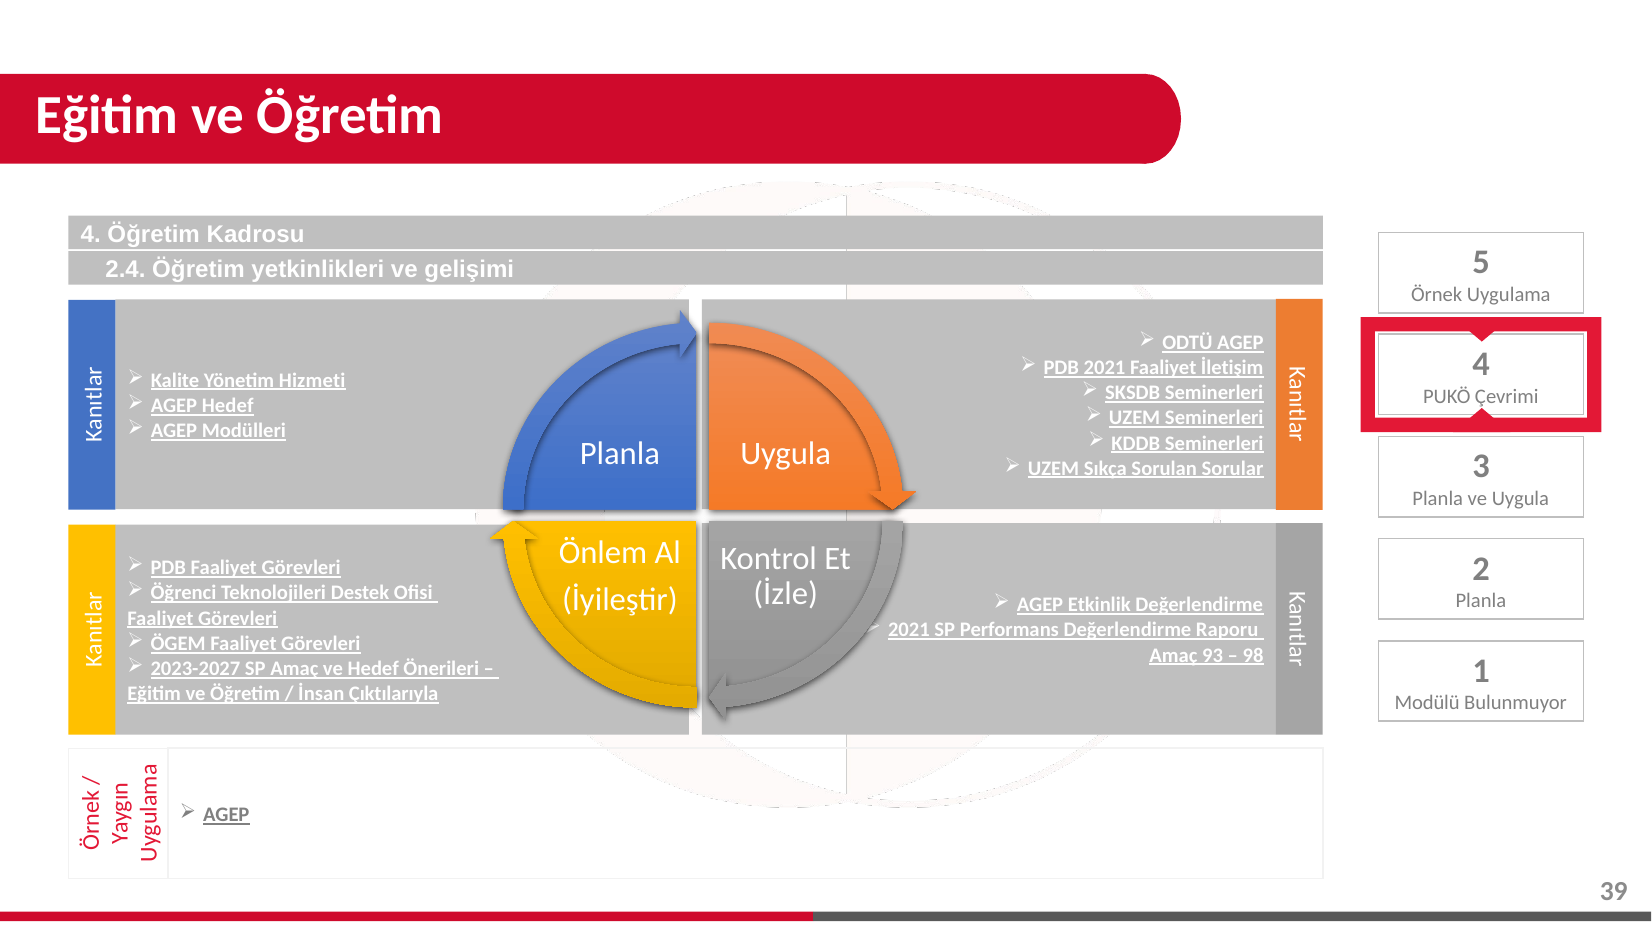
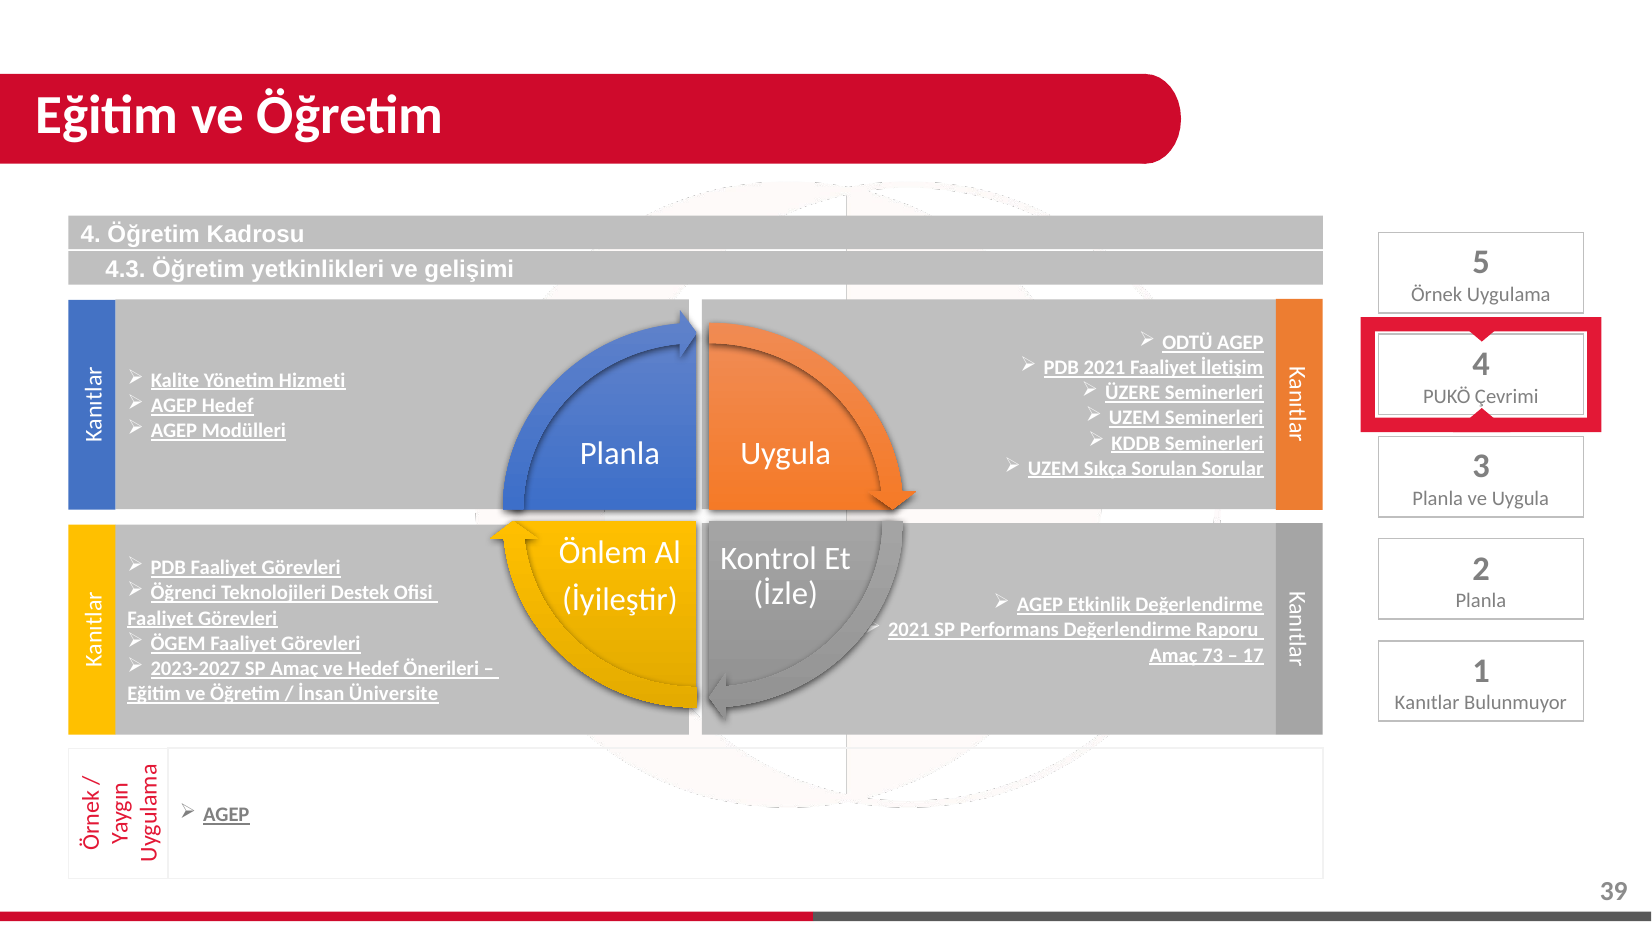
2.4: 2.4 -> 4.3
SKSDB: SKSDB -> ÜZERE
93: 93 -> 73
98: 98 -> 17
Çıktılarıyla: Çıktılarıyla -> Üniversite
Modülü: Modülü -> Kanıtlar
